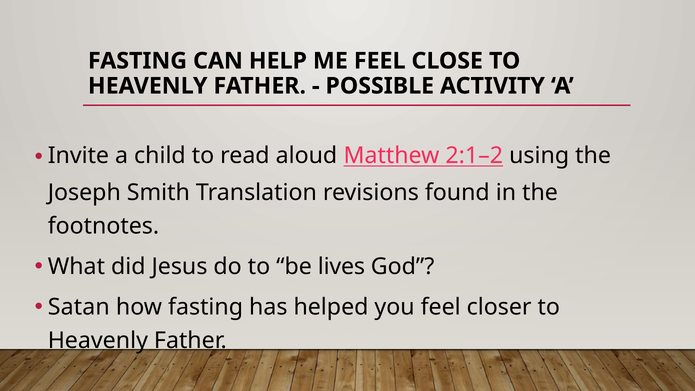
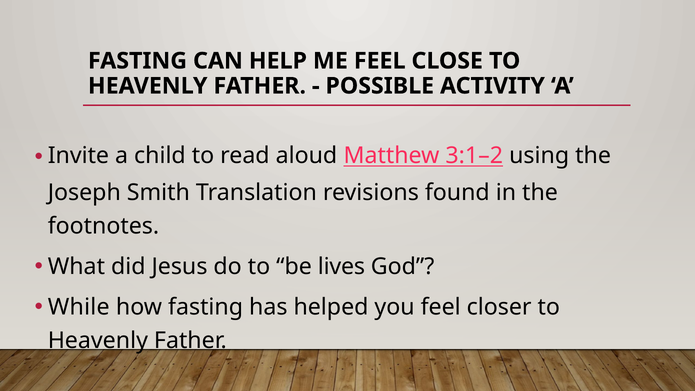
2:1–2: 2:1–2 -> 3:1–2
Satan: Satan -> While
